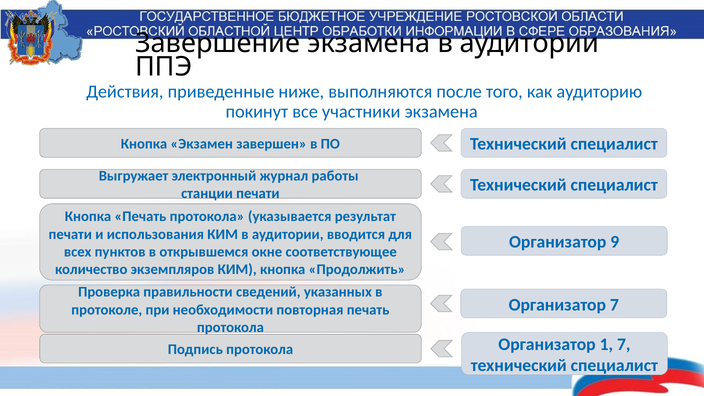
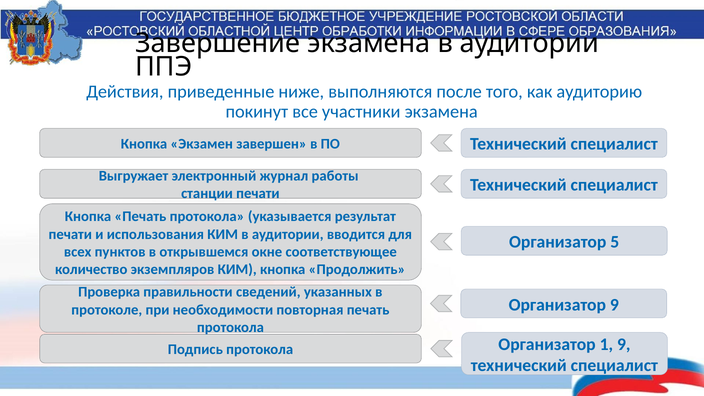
9: 9 -> 5
Организатор 7: 7 -> 9
1 7: 7 -> 9
